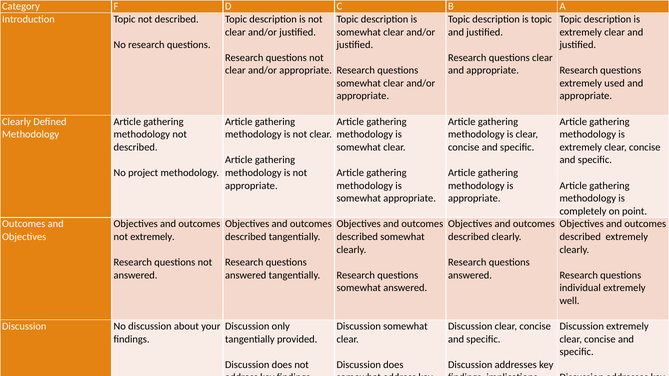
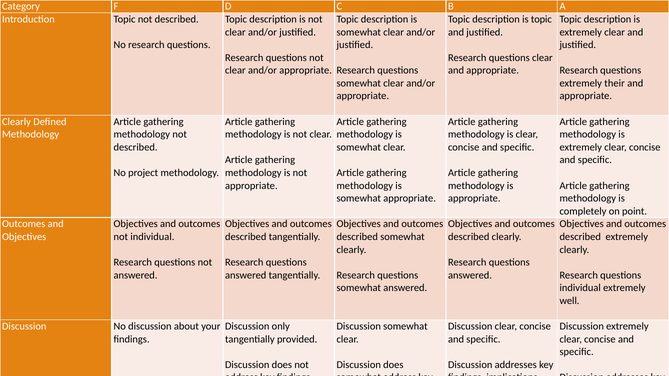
extremely used: used -> their
not extremely: extremely -> individual
